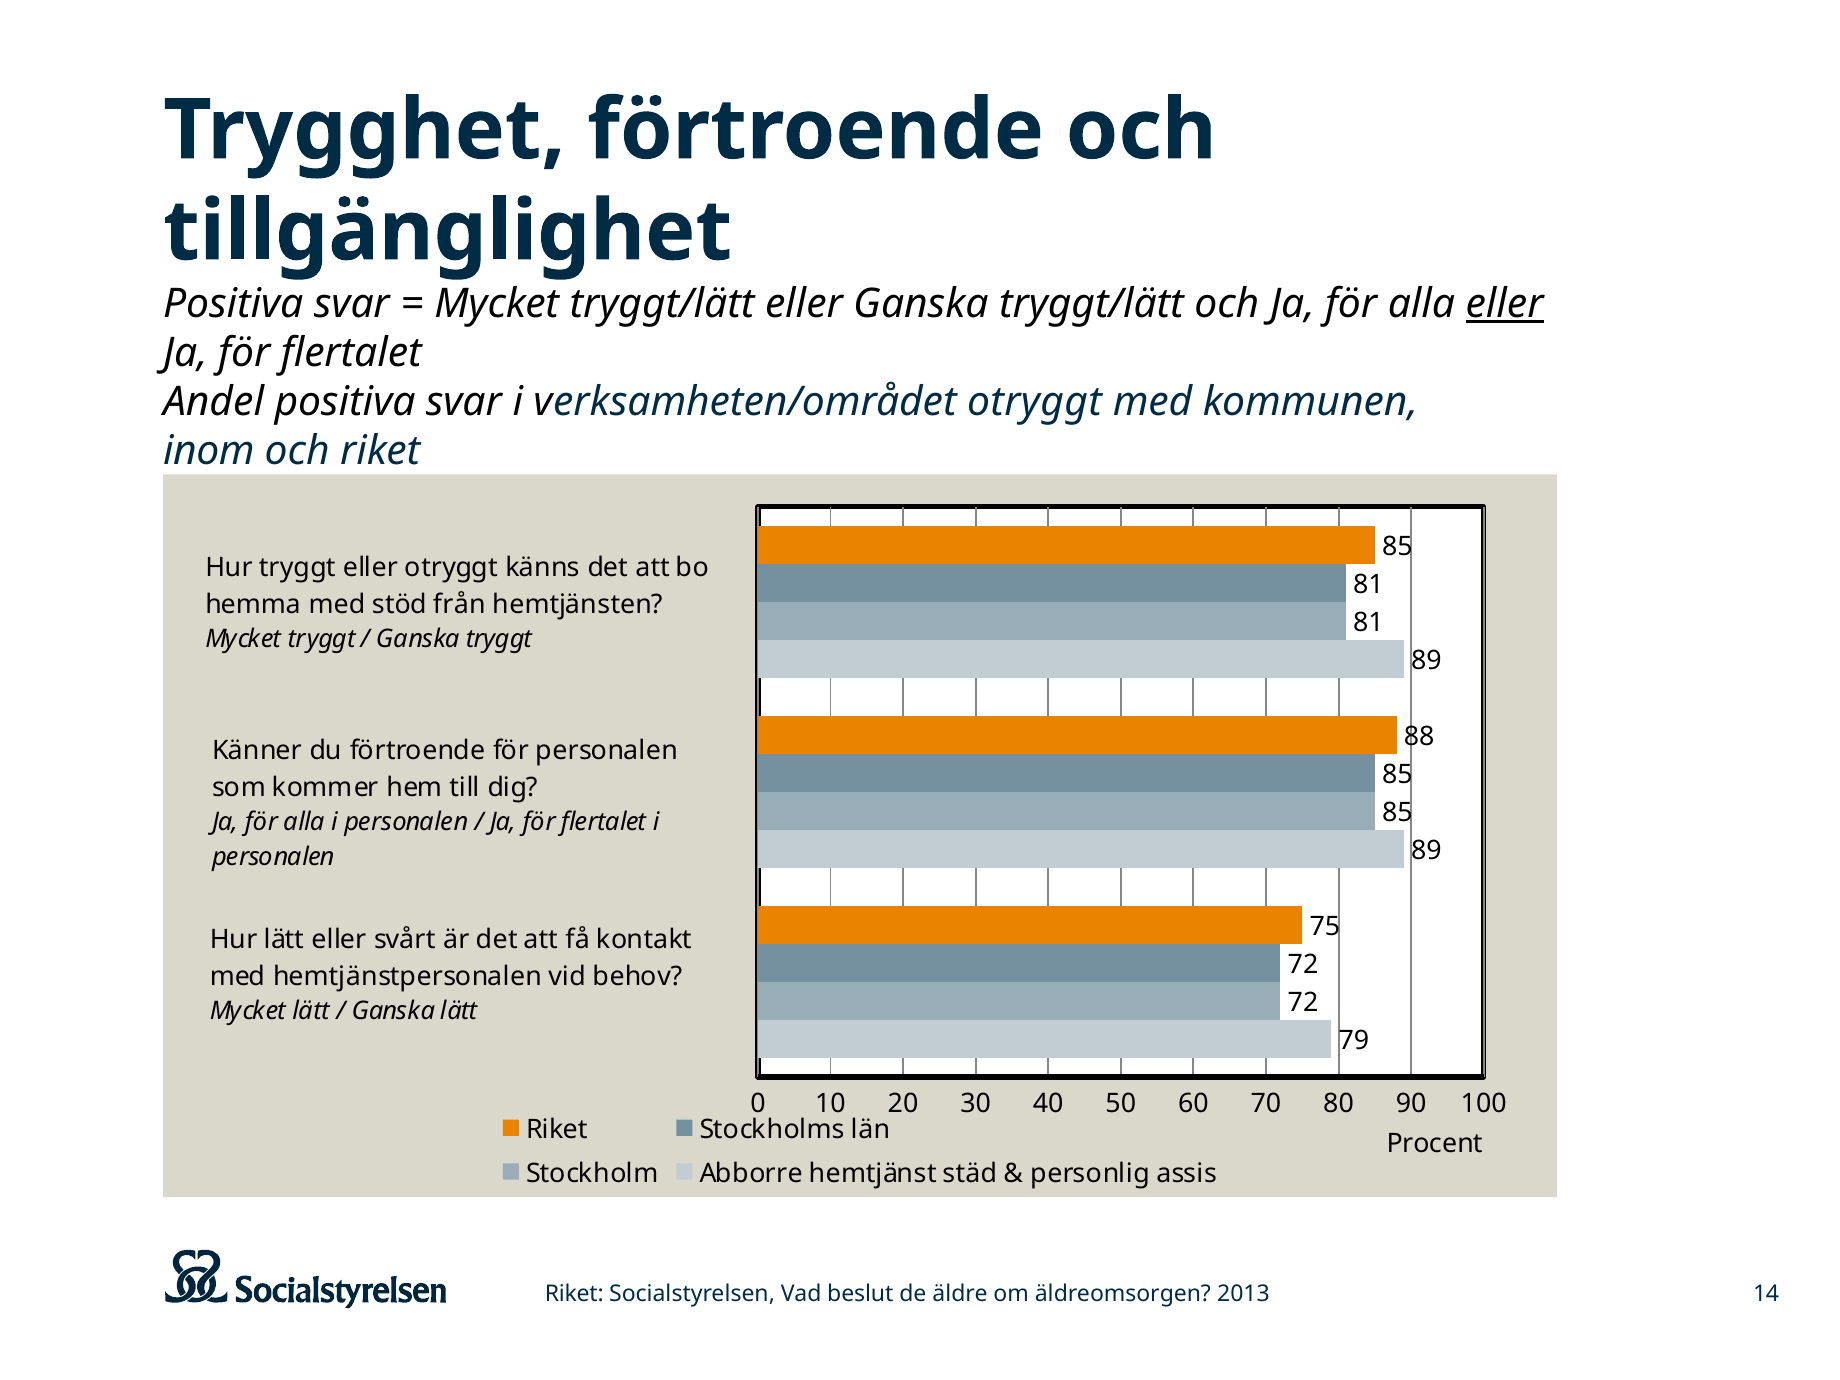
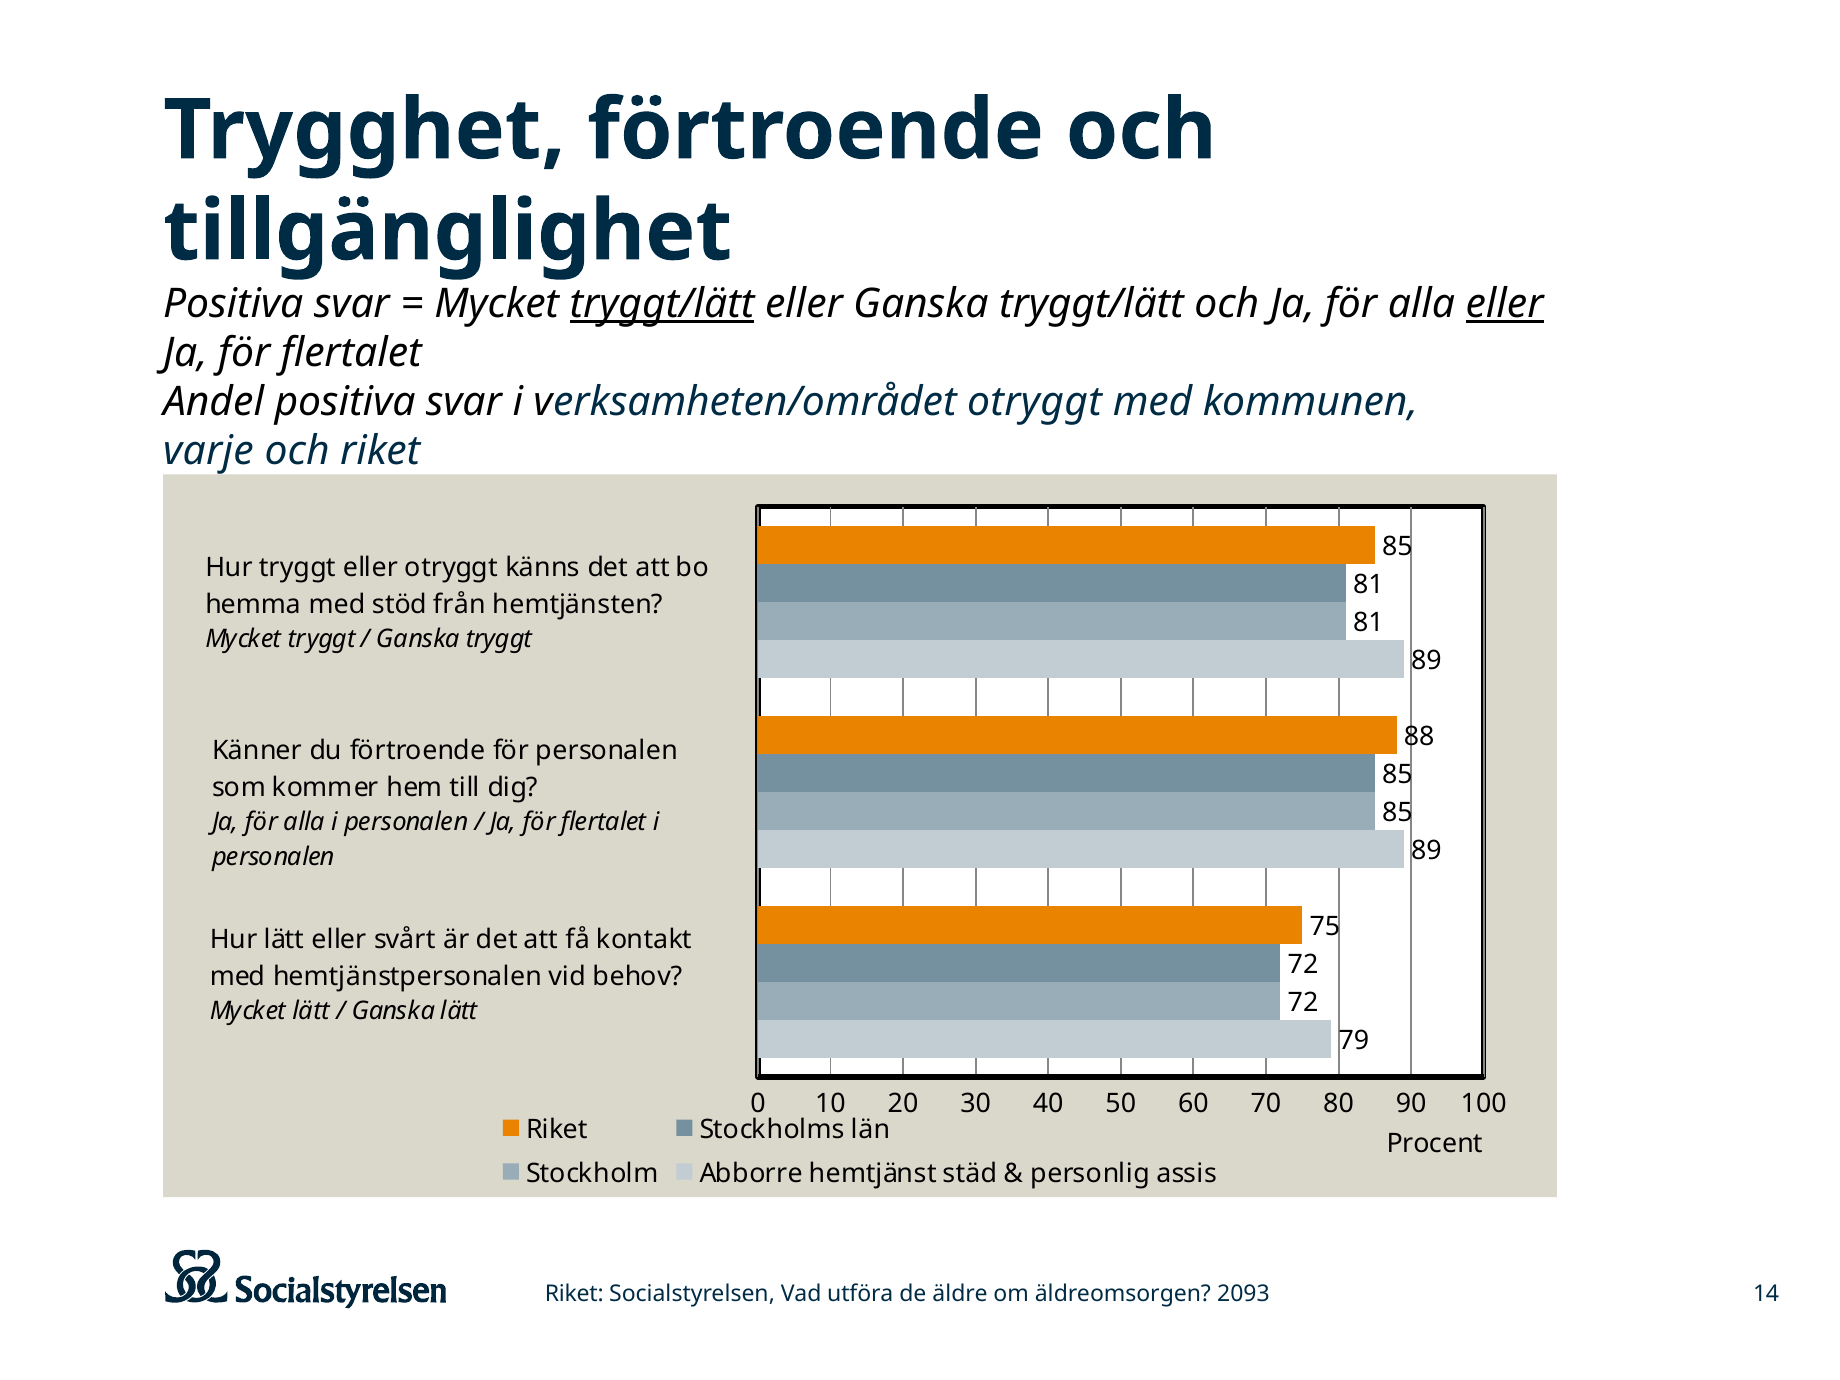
tryggt/lätt at (662, 304) underline: none -> present
inom: inom -> varje
beslut: beslut -> utföra
2013: 2013 -> 2093
